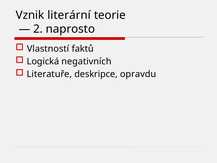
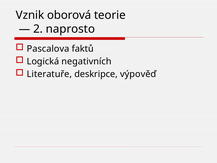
literární: literární -> oborová
Vlastností: Vlastností -> Pascalova
opravdu: opravdu -> výpověď
